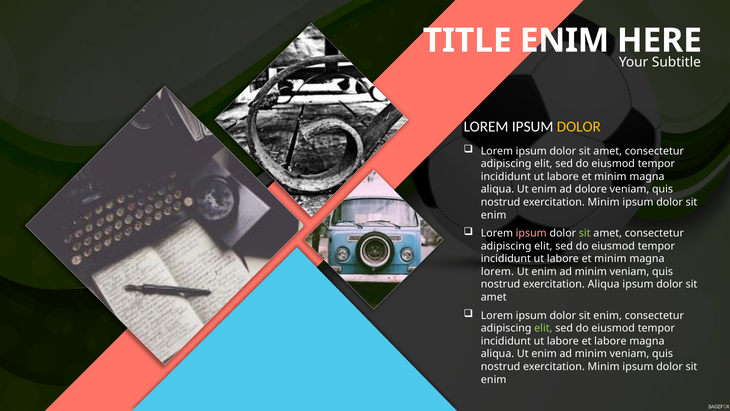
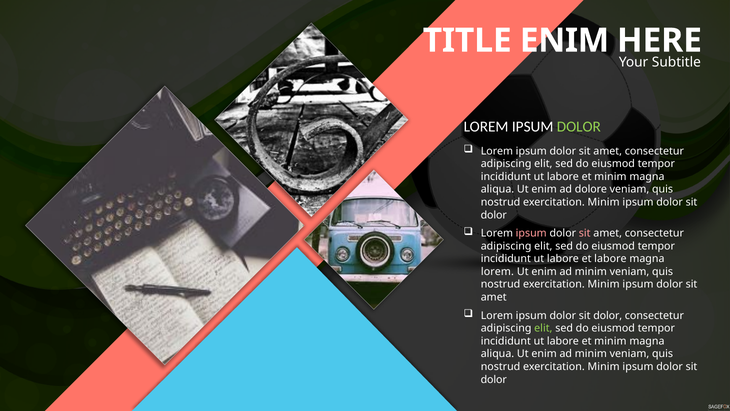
DOLOR at (579, 127) colour: yellow -> light green
enim at (494, 215): enim -> dolor
sit at (585, 233) colour: light green -> pink
minim at (610, 259): minim -> labore
Aliqua at (604, 284): Aliqua -> Minim
enim at (608, 315): enim -> dolor
labore at (610, 341): labore -> minim
enim at (494, 379): enim -> dolor
